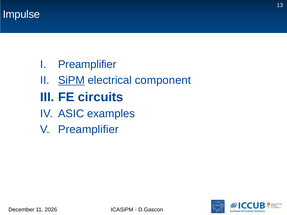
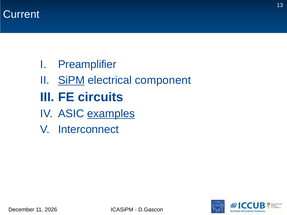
Impulse: Impulse -> Current
examples underline: none -> present
Preamplifier at (88, 130): Preamplifier -> Interconnect
